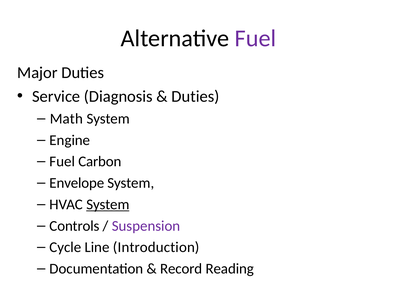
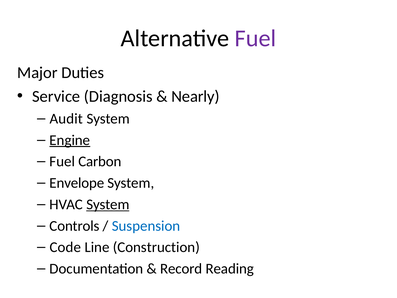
Duties at (195, 96): Duties -> Nearly
Math: Math -> Audit
Engine underline: none -> present
Suspension colour: purple -> blue
Cycle: Cycle -> Code
Introduction: Introduction -> Construction
